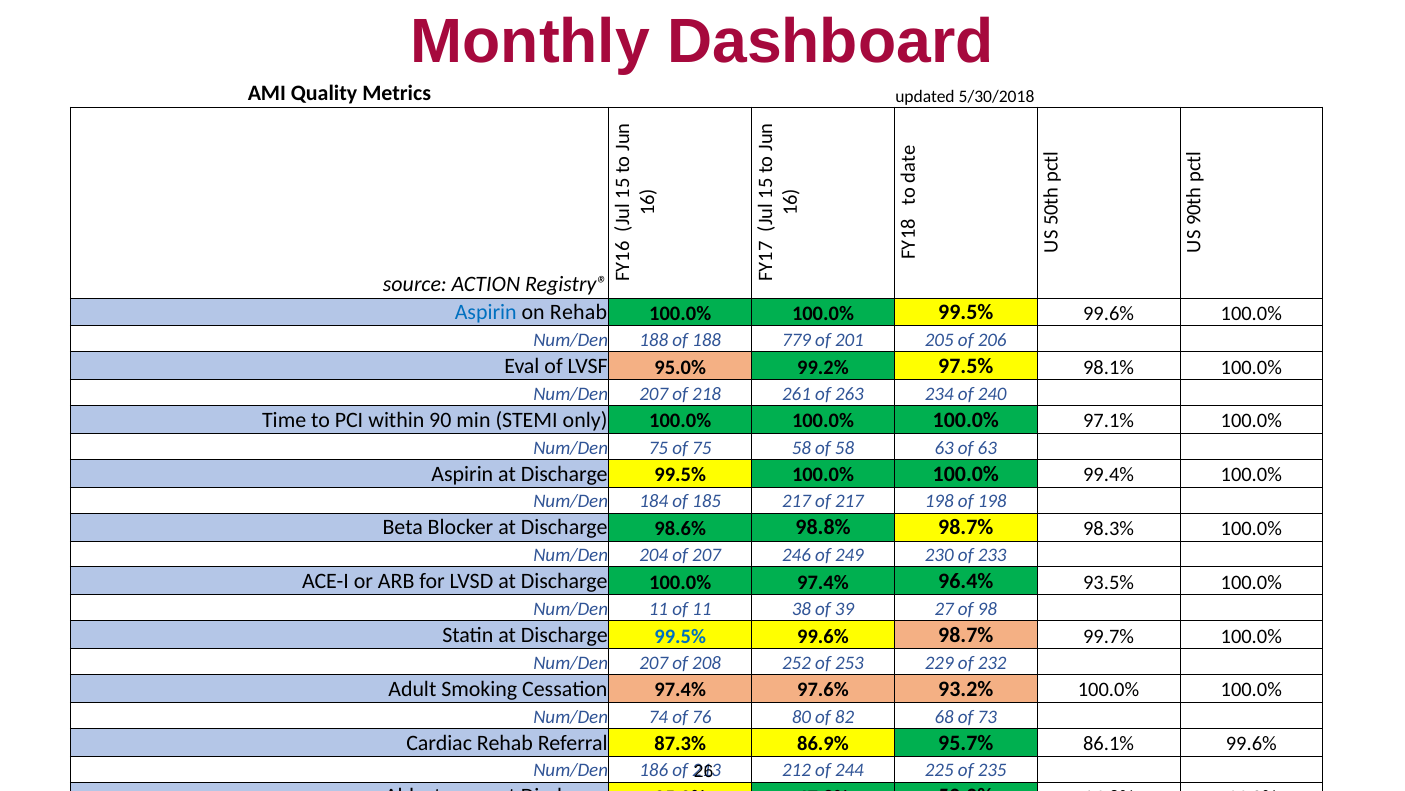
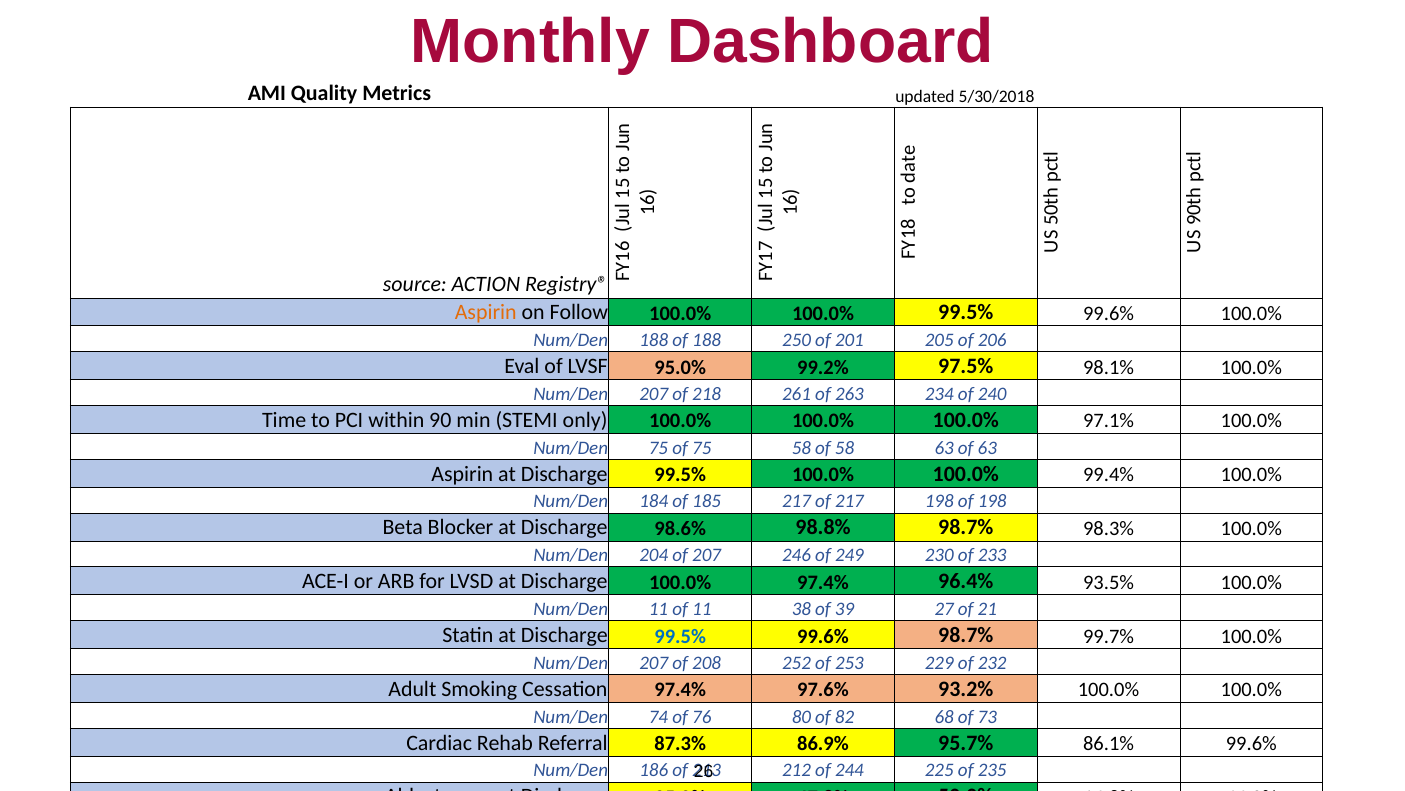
Aspirin at (486, 312) colour: blue -> orange
on Rehab: Rehab -> Follow
779: 779 -> 250
98: 98 -> 21
